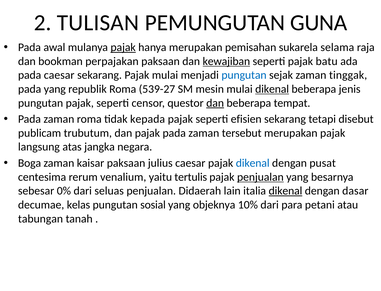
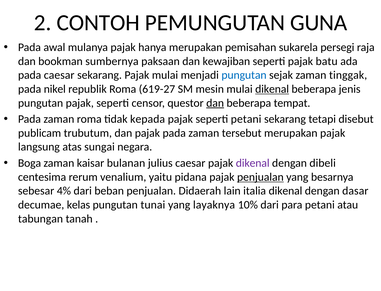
TULISAN: TULISAN -> CONTOH
pajak at (123, 47) underline: present -> none
selama: selama -> persegi
perpajakan: perpajakan -> sumbernya
kewajiban underline: present -> none
pada yang: yang -> nikel
539-27: 539-27 -> 619-27
seperti efisien: efisien -> petani
jangka: jangka -> sungai
kaisar paksaan: paksaan -> bulanan
dikenal at (253, 163) colour: blue -> purple
pusat: pusat -> dibeli
tertulis: tertulis -> pidana
0%: 0% -> 4%
seluas: seluas -> beban
dikenal at (285, 191) underline: present -> none
sosial: sosial -> tunai
objeknya: objeknya -> layaknya
